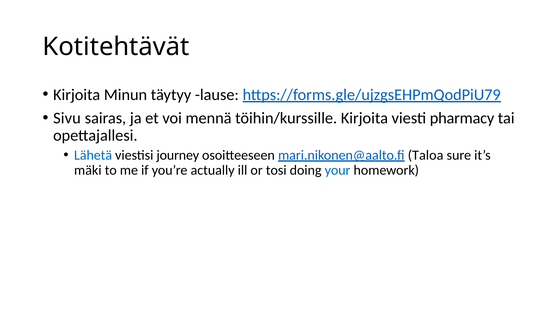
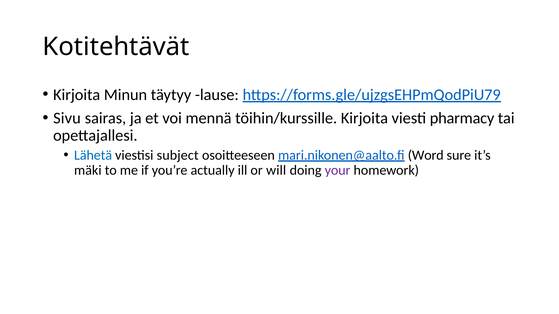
journey: journey -> subject
Taloa: Taloa -> Word
tosi: tosi -> will
your colour: blue -> purple
